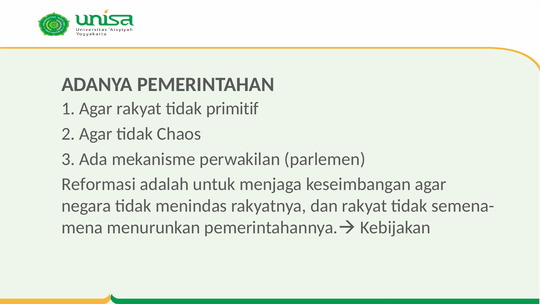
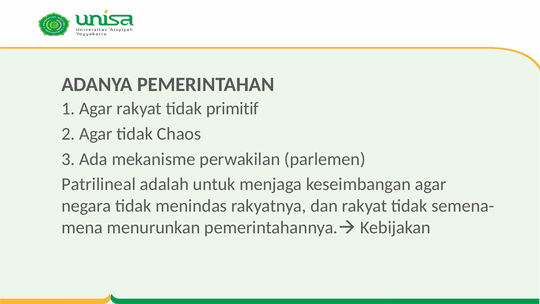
Reformasi: Reformasi -> Patrilineal
